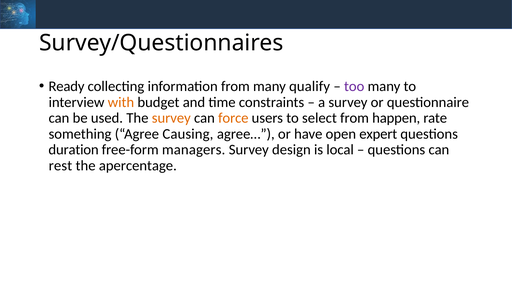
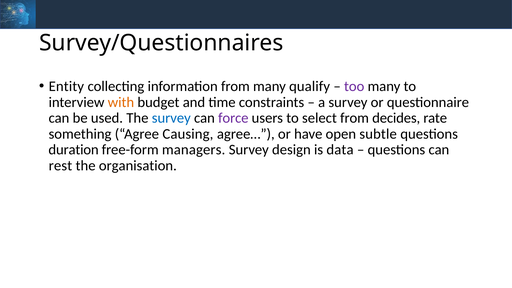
Ready: Ready -> Entity
survey at (171, 118) colour: orange -> blue
force colour: orange -> purple
happen: happen -> decides
expert: expert -> subtle
local: local -> data
apercentage: apercentage -> organisation
